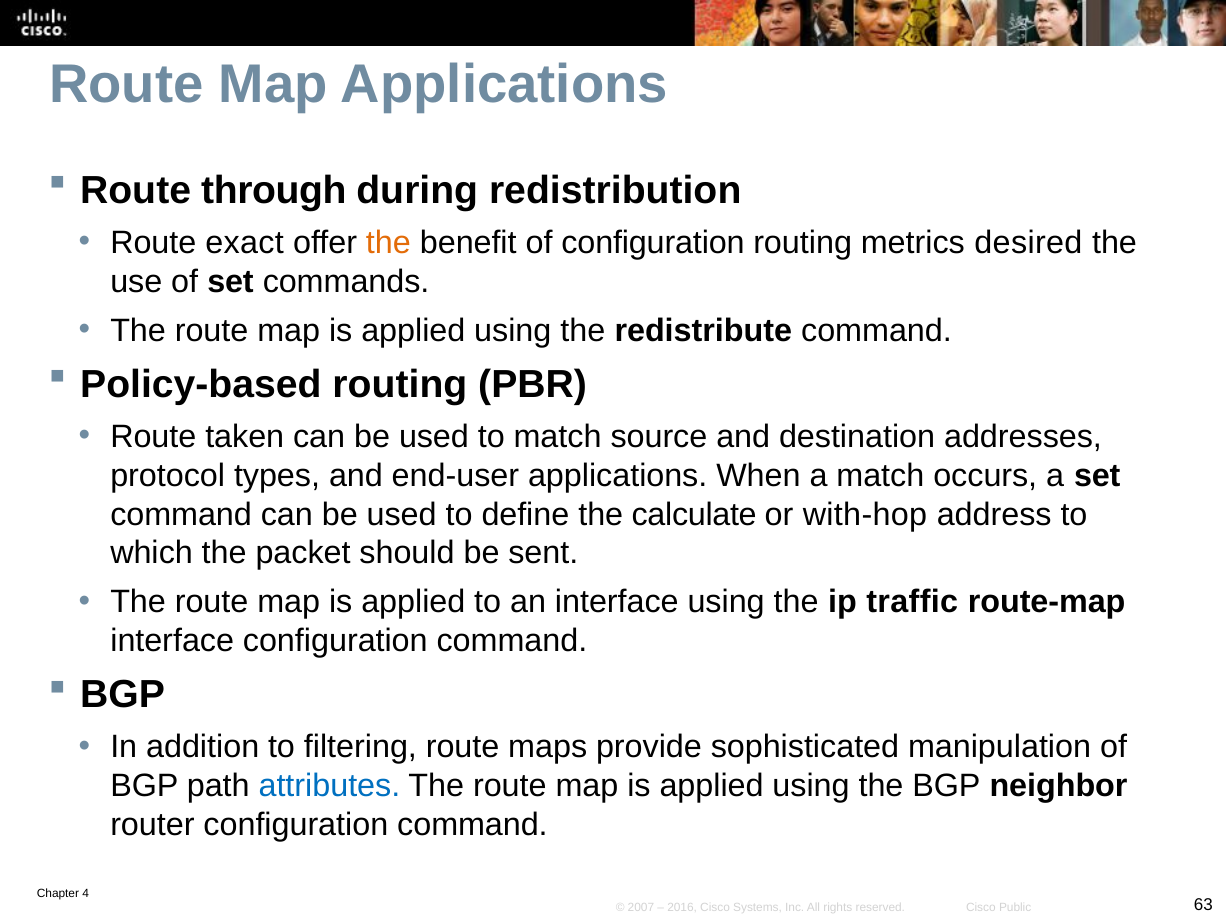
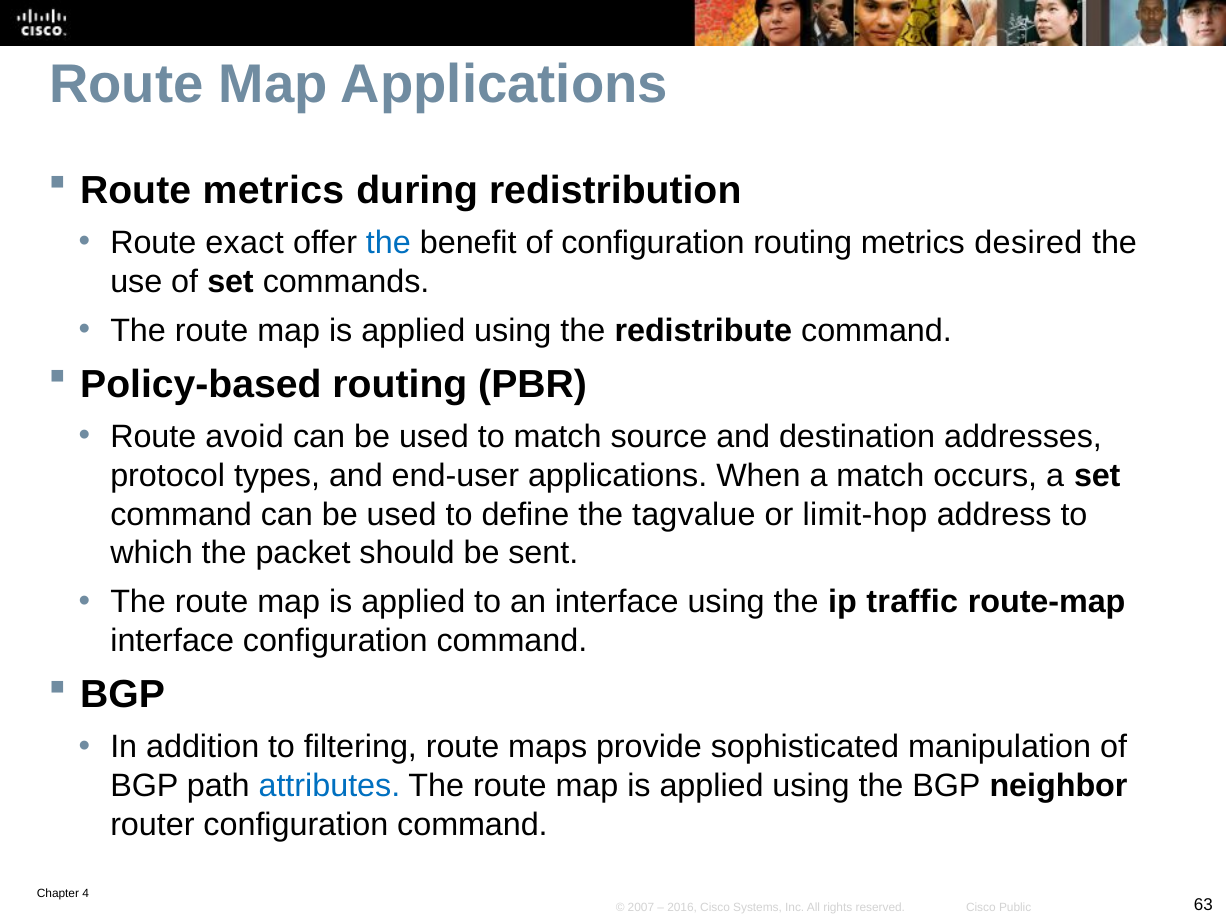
Route through: through -> metrics
the at (388, 243) colour: orange -> blue
taken: taken -> avoid
calculate: calculate -> tagvalue
with-hop: with-hop -> limit-hop
